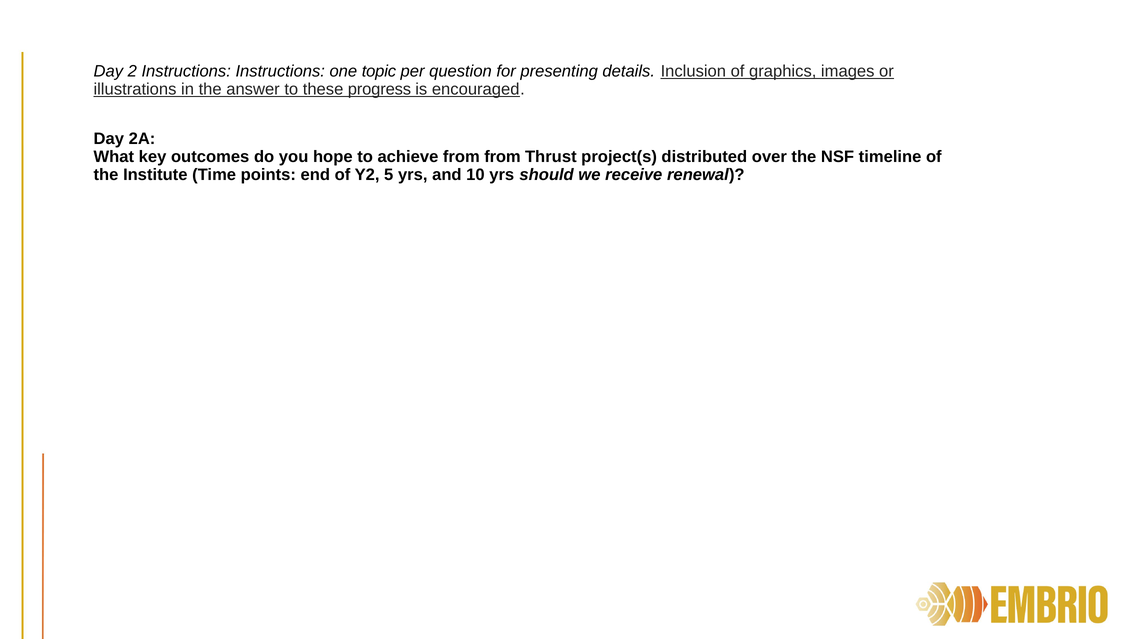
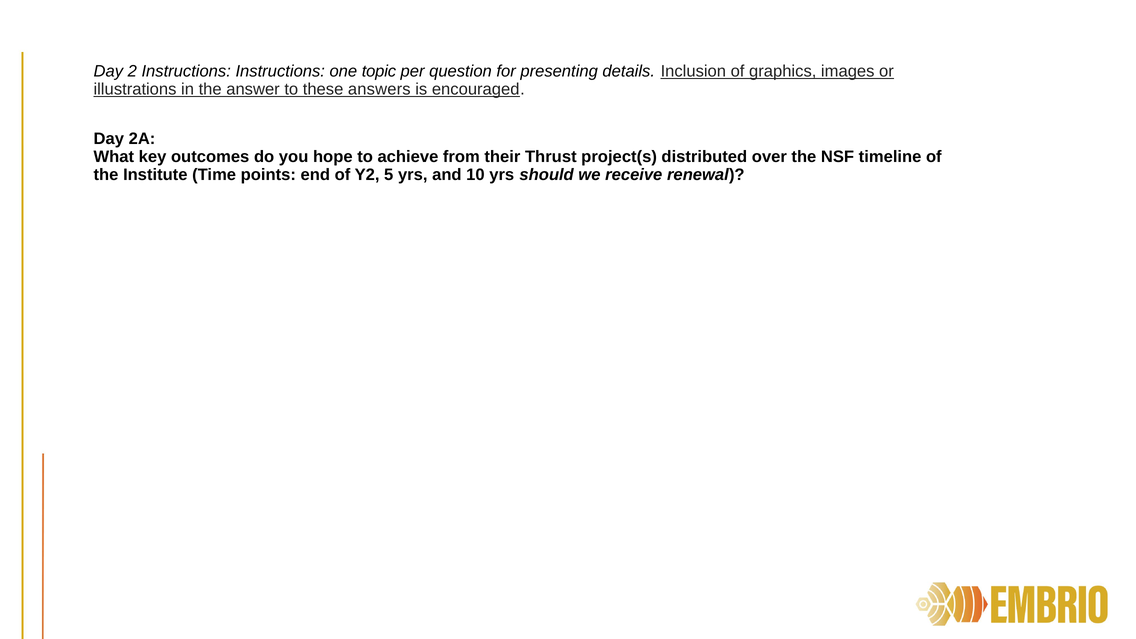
progress: progress -> answers
from from: from -> their
